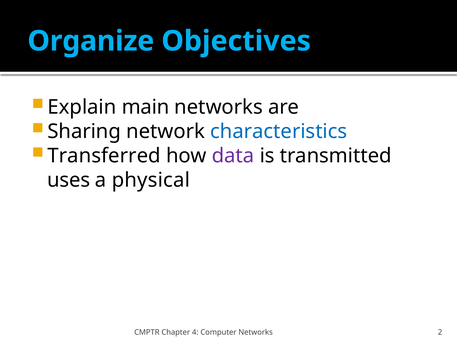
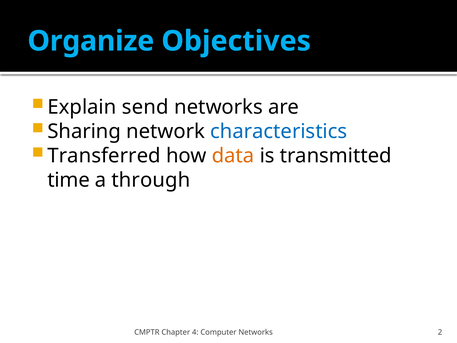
main: main -> send
data colour: purple -> orange
uses: uses -> time
physical: physical -> through
